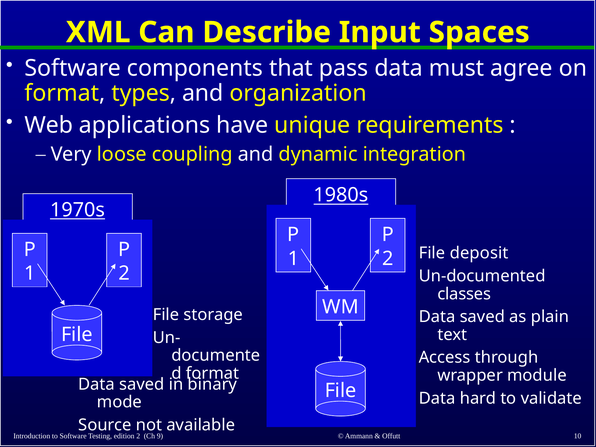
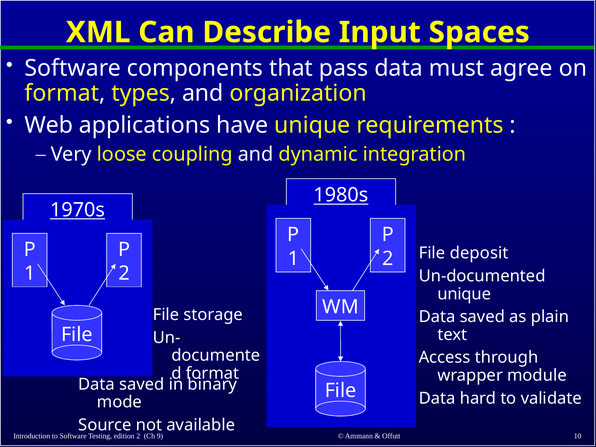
classes at (464, 294): classes -> unique
